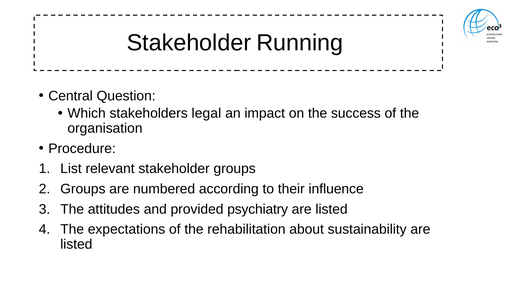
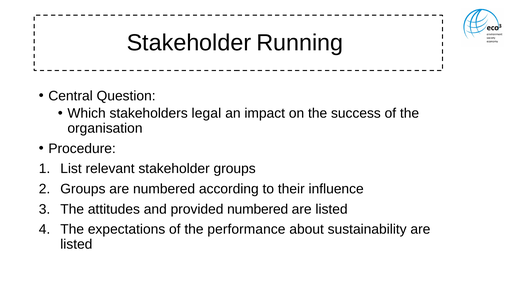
provided psychiatry: psychiatry -> numbered
rehabilitation: rehabilitation -> performance
